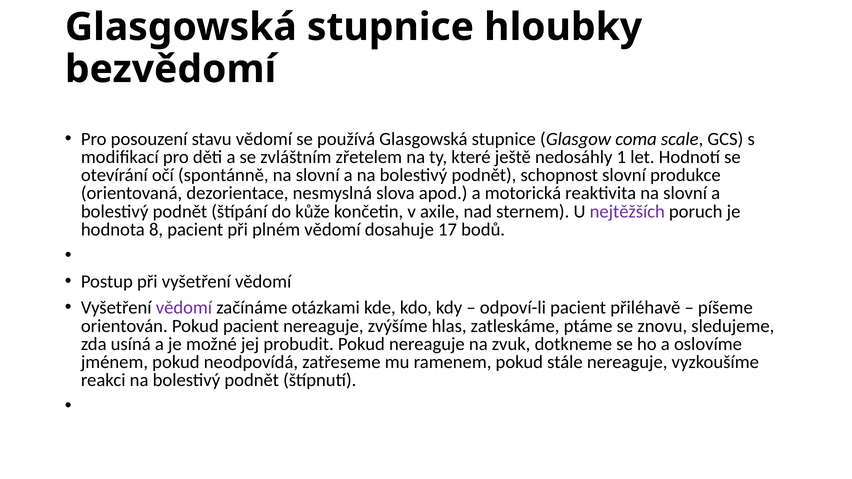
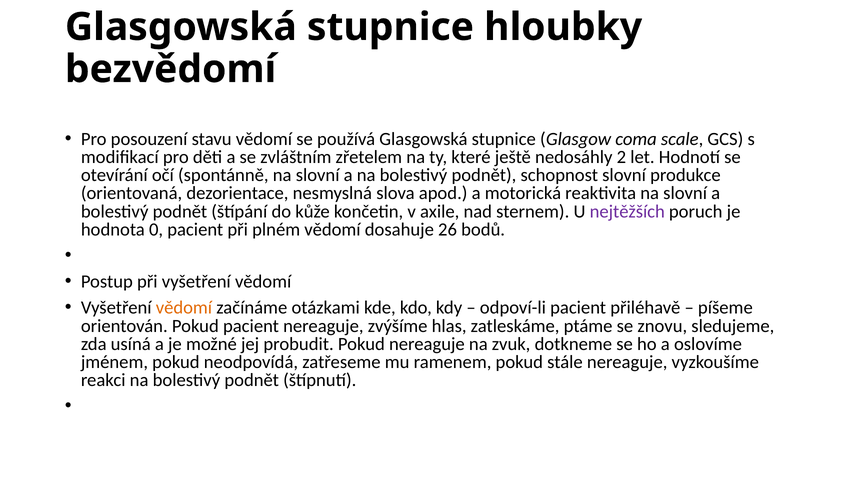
1: 1 -> 2
8: 8 -> 0
17: 17 -> 26
vědomí at (184, 308) colour: purple -> orange
